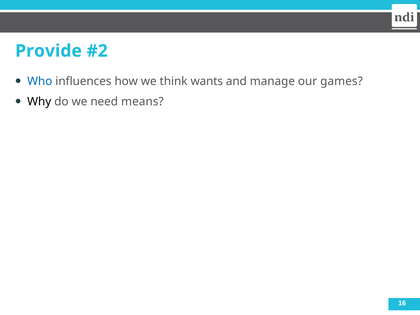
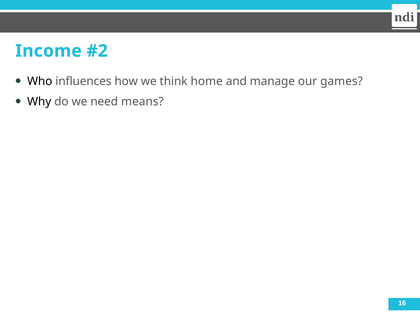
Provide: Provide -> Income
Who colour: blue -> black
wants: wants -> home
